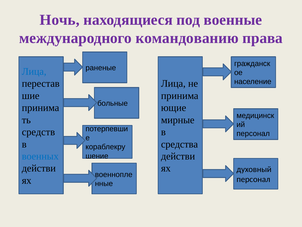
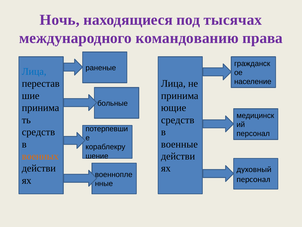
военные: военные -> тысячах
мирные at (178, 120): мирные -> средств
средства: средства -> военные
военных colour: blue -> orange
